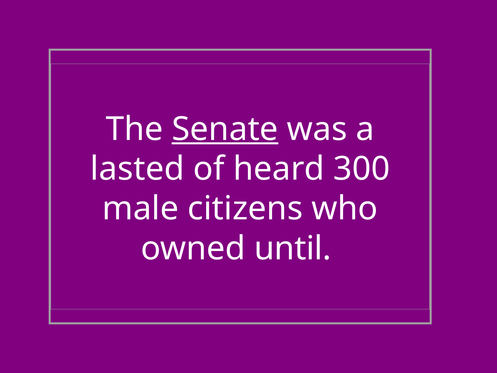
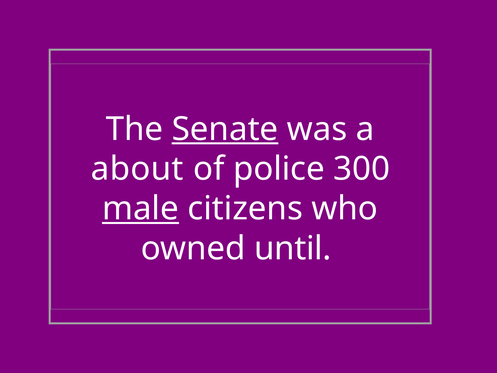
lasted: lasted -> about
heard: heard -> police
male underline: none -> present
